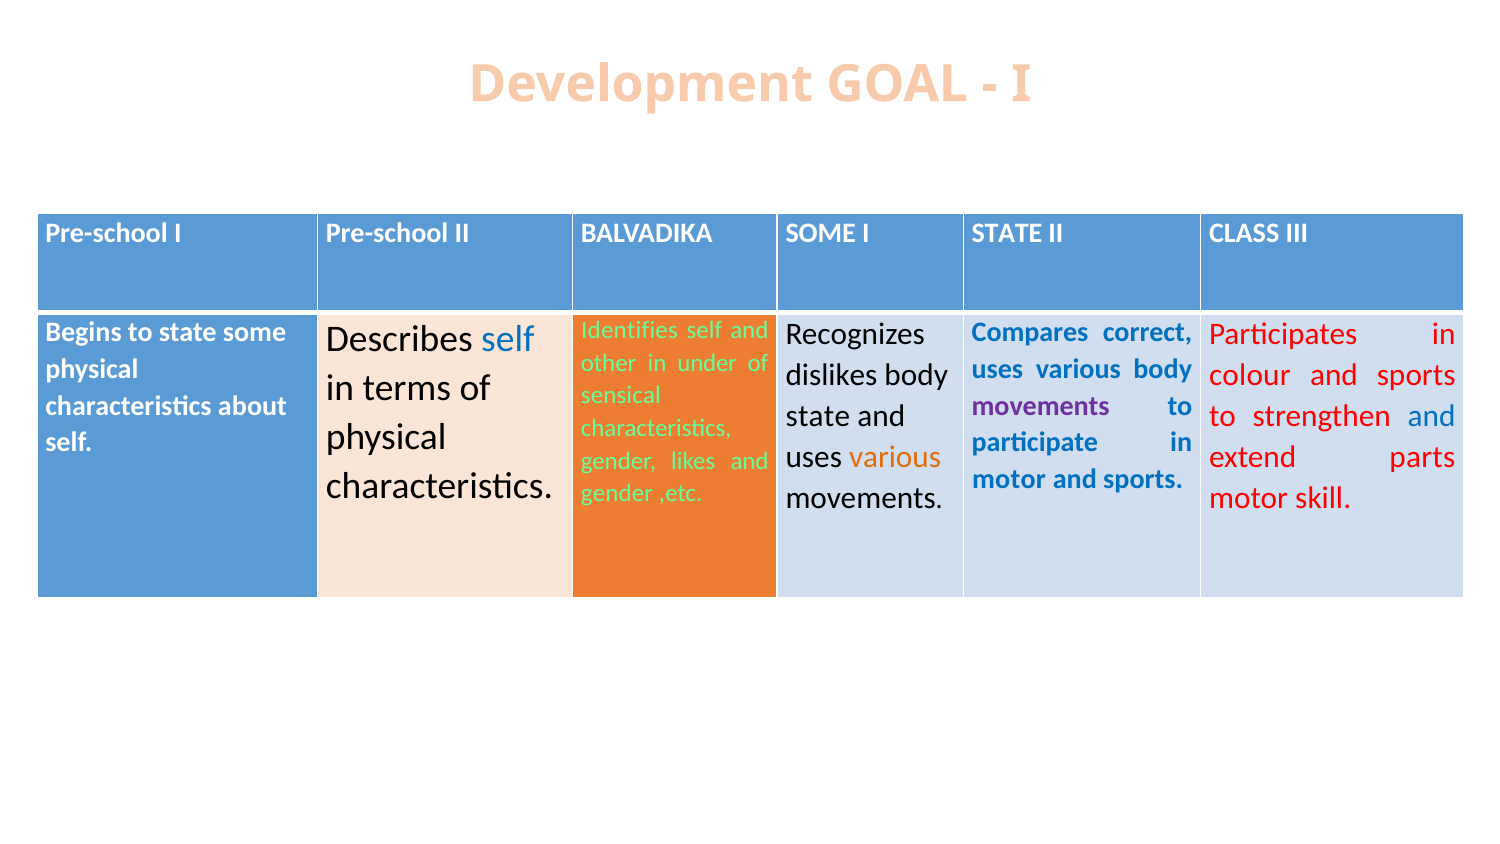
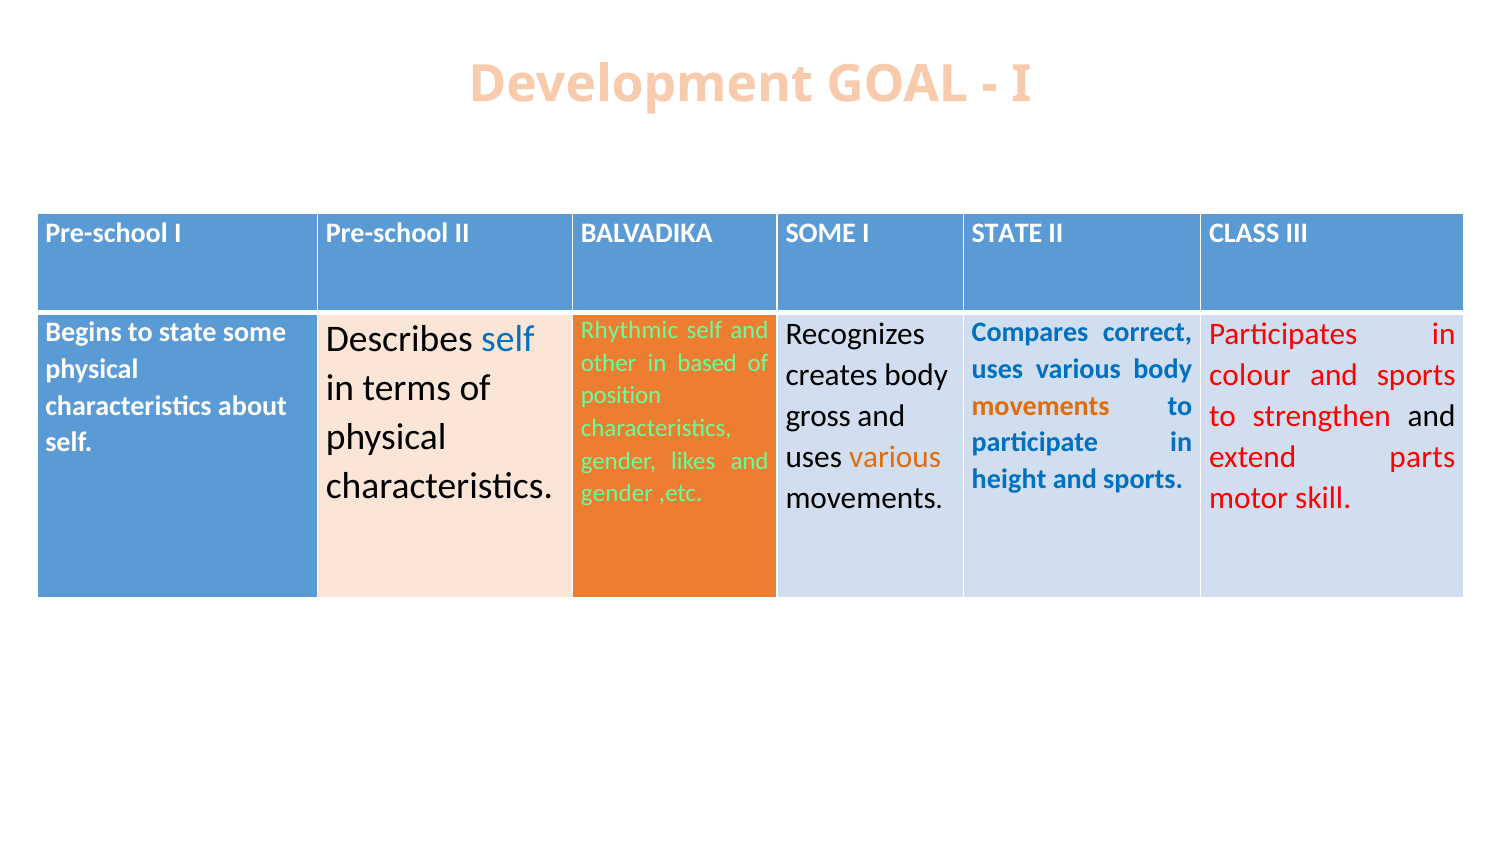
Identifies: Identifies -> Rhythmic
under: under -> based
dislikes: dislikes -> creates
sensical: sensical -> position
movements at (1041, 406) colour: purple -> orange
state at (818, 416): state -> gross
and at (1432, 416) colour: blue -> black
motor at (1009, 479): motor -> height
